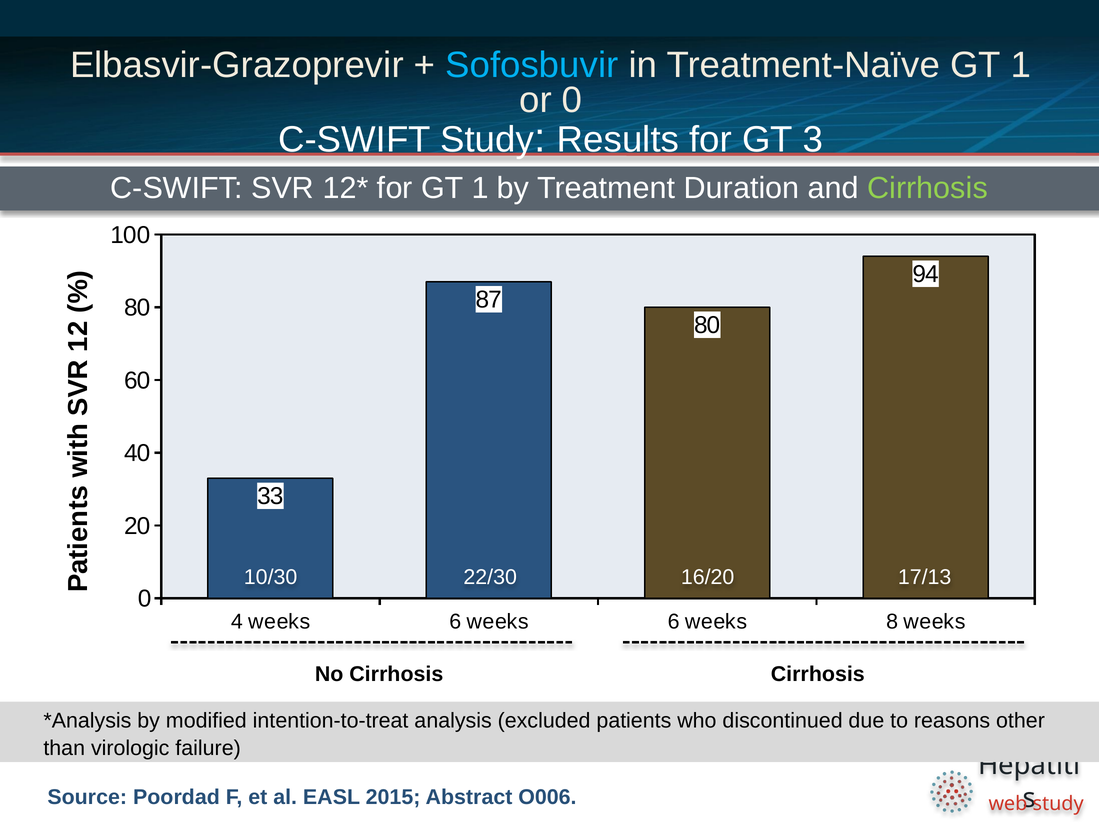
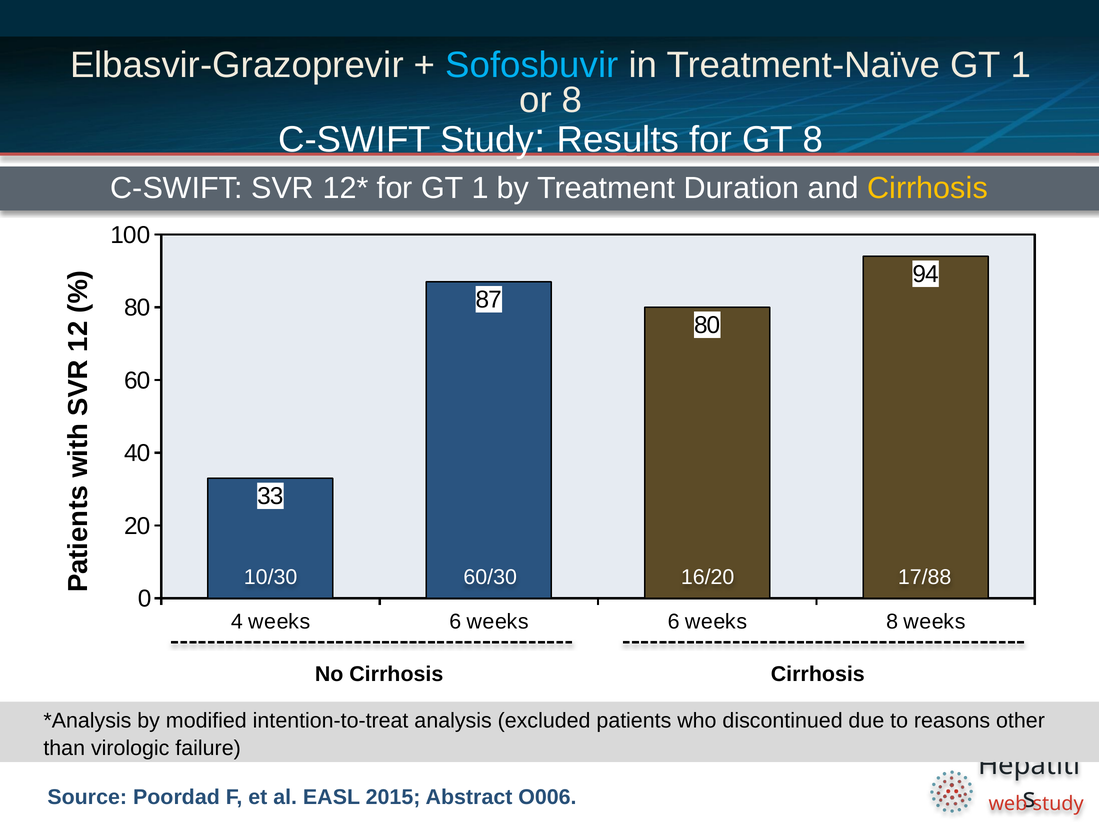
or 0: 0 -> 8
GT 3: 3 -> 8
Cirrhosis at (928, 188) colour: light green -> yellow
22/30: 22/30 -> 60/30
17/13: 17/13 -> 17/88
